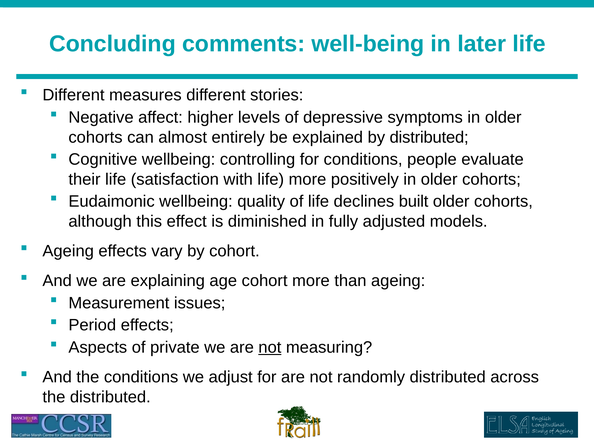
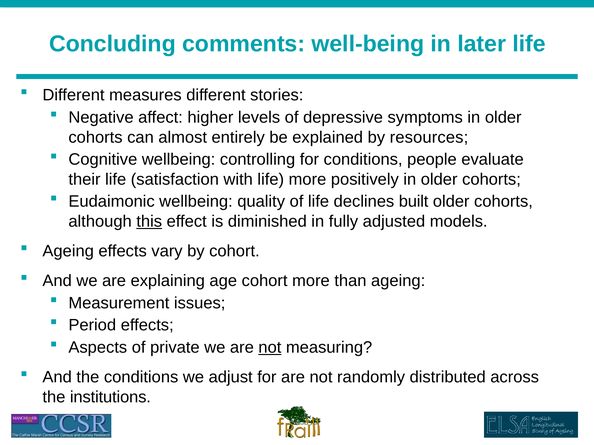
by distributed: distributed -> resources
this underline: none -> present
the distributed: distributed -> institutions
